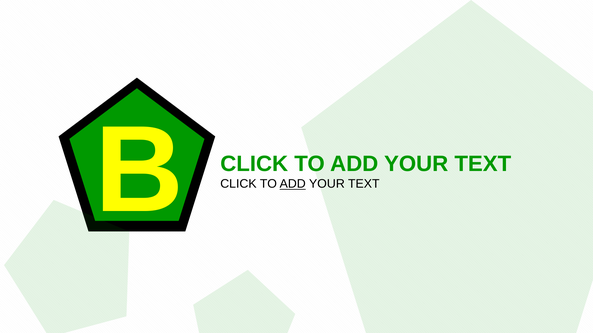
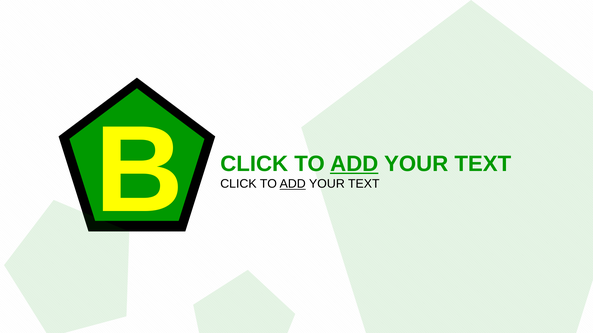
ADD at (354, 164) underline: none -> present
